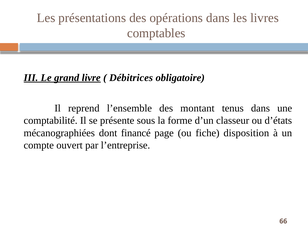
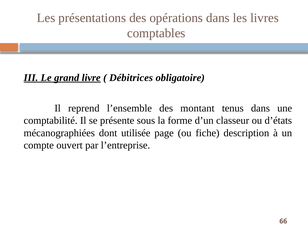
financé: financé -> utilisée
disposition: disposition -> description
